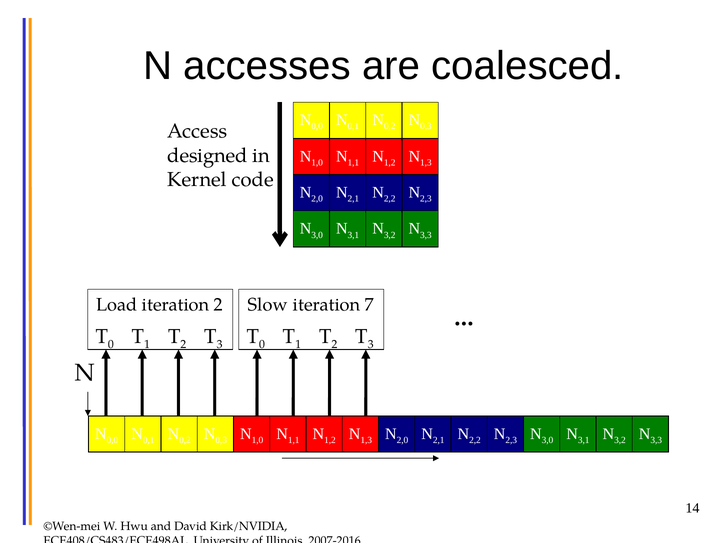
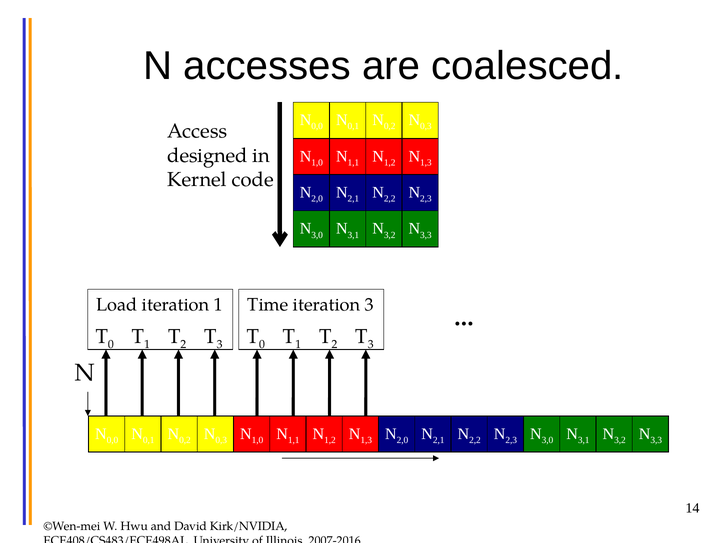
iteration 2: 2 -> 1
Slow: Slow -> Time
iteration 7: 7 -> 3
